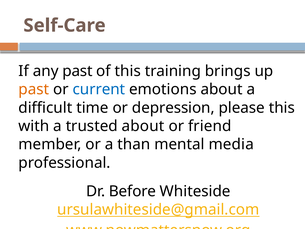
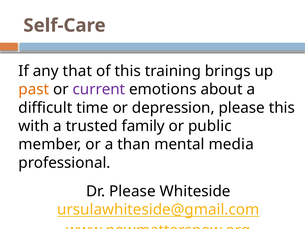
any past: past -> that
current colour: blue -> purple
trusted about: about -> family
friend: friend -> public
Dr Before: Before -> Please
